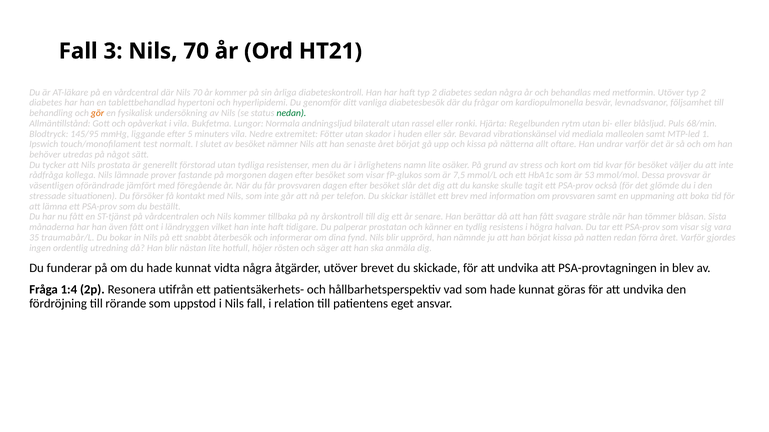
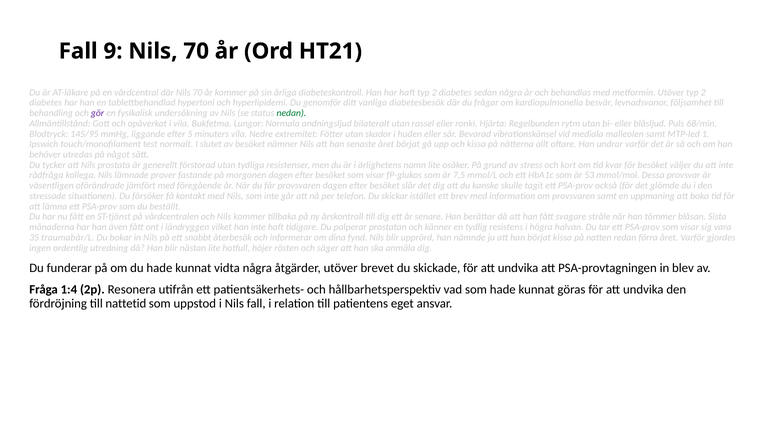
3: 3 -> 9
gör colour: orange -> purple
rörande: rörande -> nattetid
